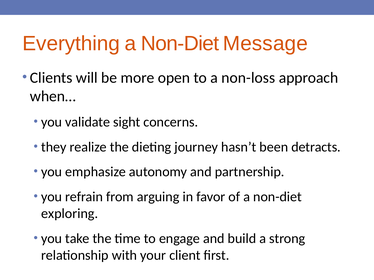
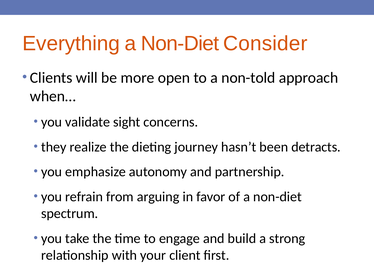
Message: Message -> Consider
non-loss: non-loss -> non-told
exploring: exploring -> spectrum
